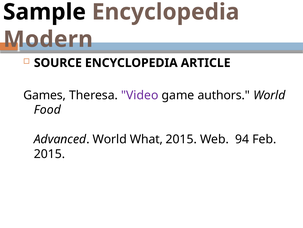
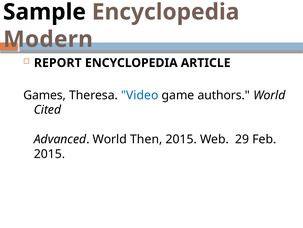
SOURCE: SOURCE -> REPORT
Video colour: purple -> blue
Food: Food -> Cited
What: What -> Then
94: 94 -> 29
